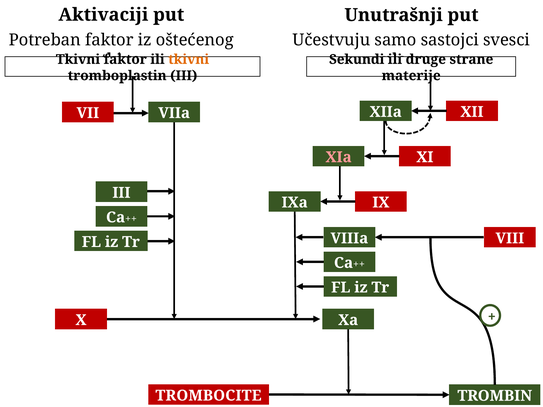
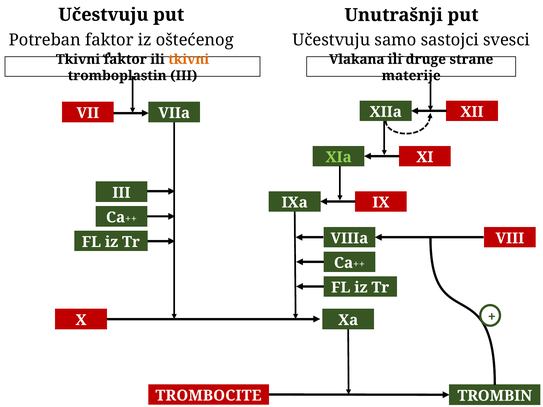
Aktivaciji at (103, 15): Aktivaciji -> Učestvuju
Sekundi: Sekundi -> Vlakana
XIa colour: pink -> light green
